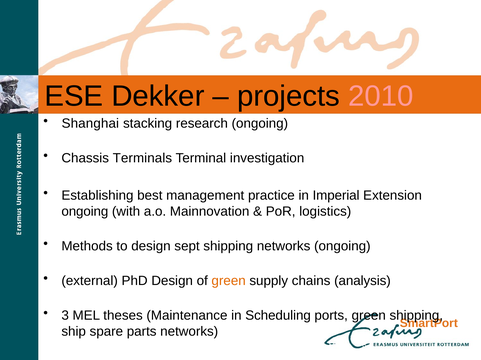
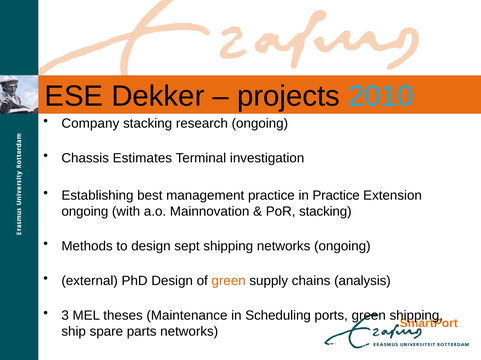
2010 colour: pink -> light blue
Shanghai: Shanghai -> Company
Terminals: Terminals -> Estimates
in Imperial: Imperial -> Practice
PoR logistics: logistics -> stacking
